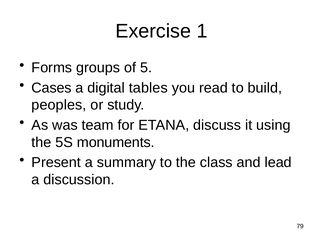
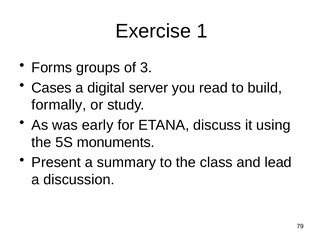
5: 5 -> 3
tables: tables -> server
peoples: peoples -> formally
team: team -> early
